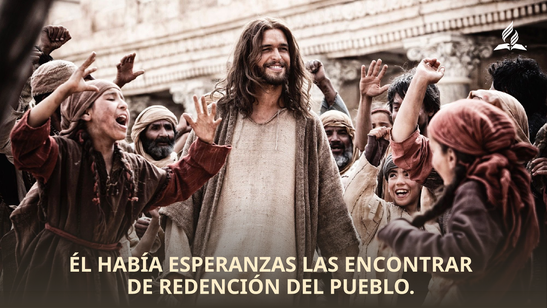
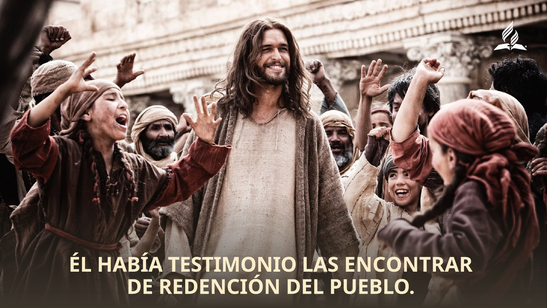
ESPERANZAS: ESPERANZAS -> TESTIMONIO
